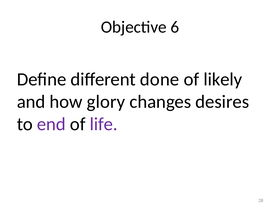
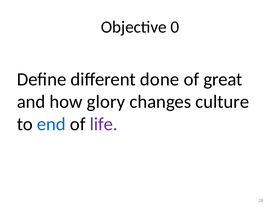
6: 6 -> 0
likely: likely -> great
desires: desires -> culture
end colour: purple -> blue
